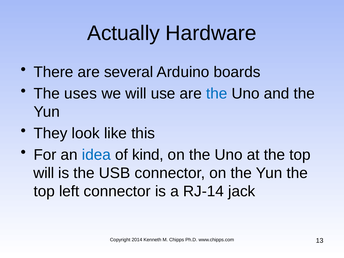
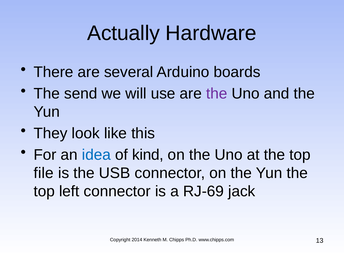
uses: uses -> send
the at (217, 94) colour: blue -> purple
will at (44, 173): will -> file
RJ-14: RJ-14 -> RJ-69
